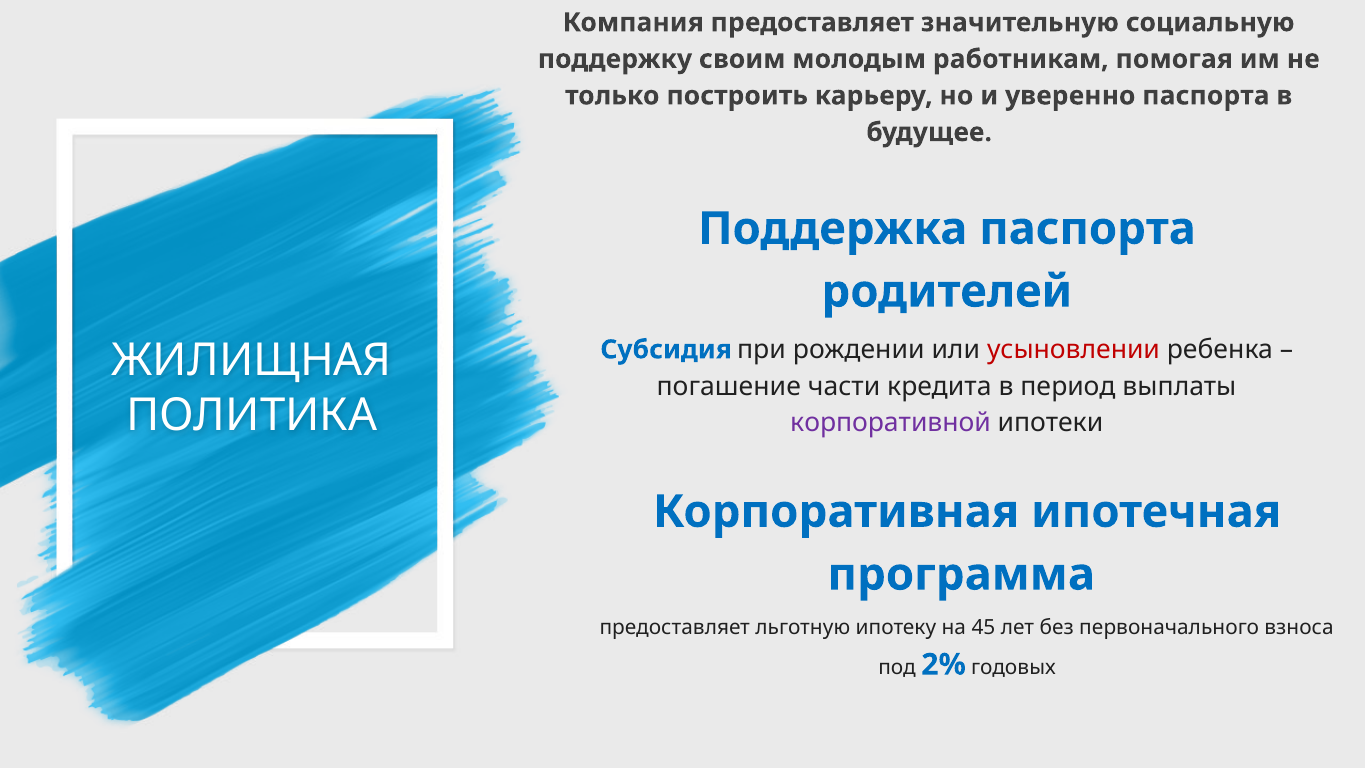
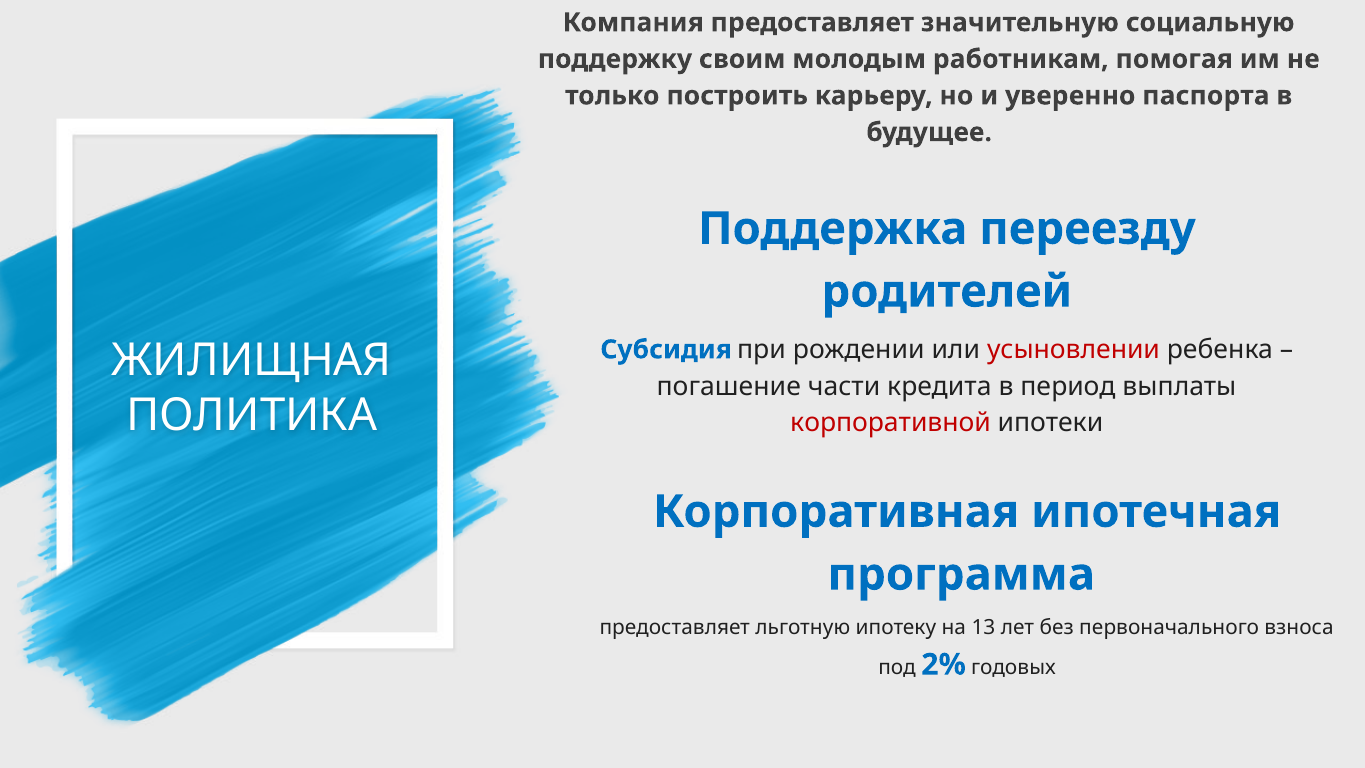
Поддержка паспорта: паспорта -> переезду
корпоративной colour: purple -> red
45: 45 -> 13
